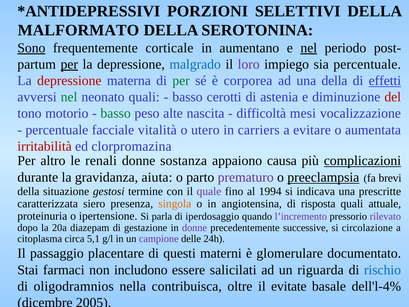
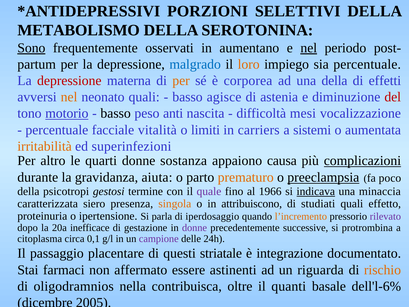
MALFORMATO: MALFORMATO -> METABOLISMO
corticale: corticale -> osservati
per at (69, 64) underline: present -> none
loro colour: purple -> orange
per at (181, 81) colour: green -> orange
effetti underline: present -> none
nel at (69, 97) colour: green -> orange
cerotti: cerotti -> agisce
motorio underline: none -> present
basso at (116, 113) colour: green -> black
alte: alte -> anti
utero: utero -> limiti
evitare: evitare -> sistemi
irritabilità colour: red -> orange
clorpromazina: clorpromazina -> superinfezioni
renali: renali -> quarti
prematuro colour: purple -> orange
brevi: brevi -> poco
situazione: situazione -> psicotropi
1994: 1994 -> 1966
indicava underline: none -> present
prescritte: prescritte -> minaccia
angiotensina: angiotensina -> attribuiscono
risposta: risposta -> studiati
attuale: attuale -> effetto
l’incremento colour: purple -> orange
diazepam: diazepam -> inefficace
circolazione: circolazione -> protrombina
5,1: 5,1 -> 0,1
materni: materni -> striatale
glomerulare: glomerulare -> integrazione
includono: includono -> affermato
salicilati: salicilati -> astinenti
rischio colour: blue -> orange
evitate: evitate -> quanti
dell'l-4%: dell'l-4% -> dell'l-6%
